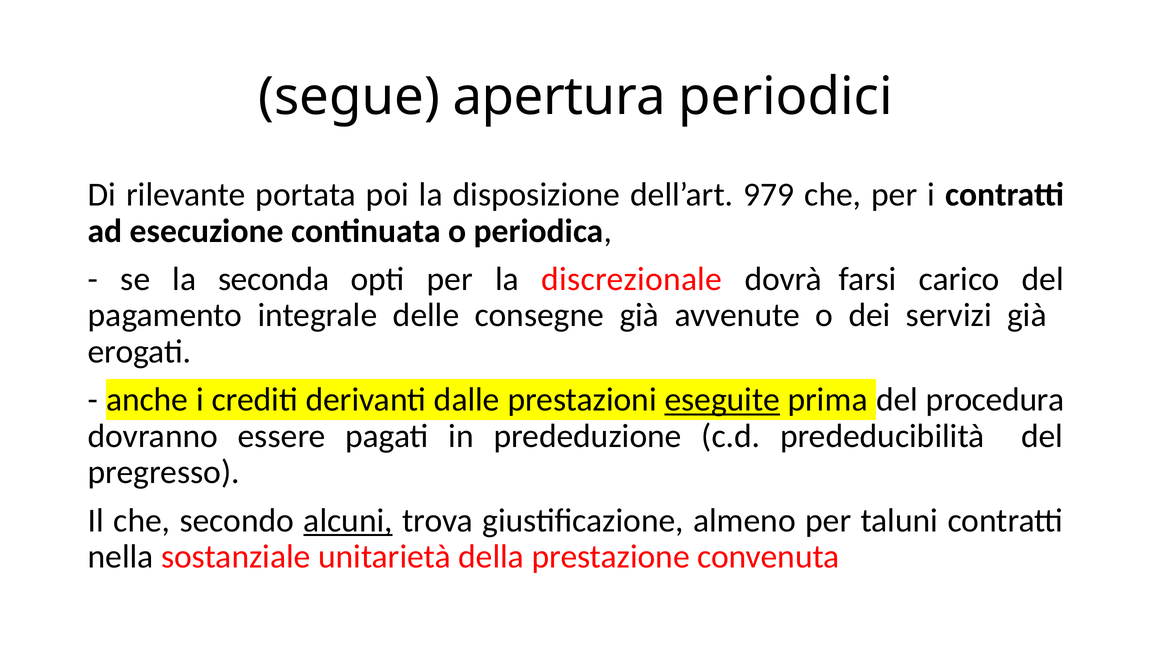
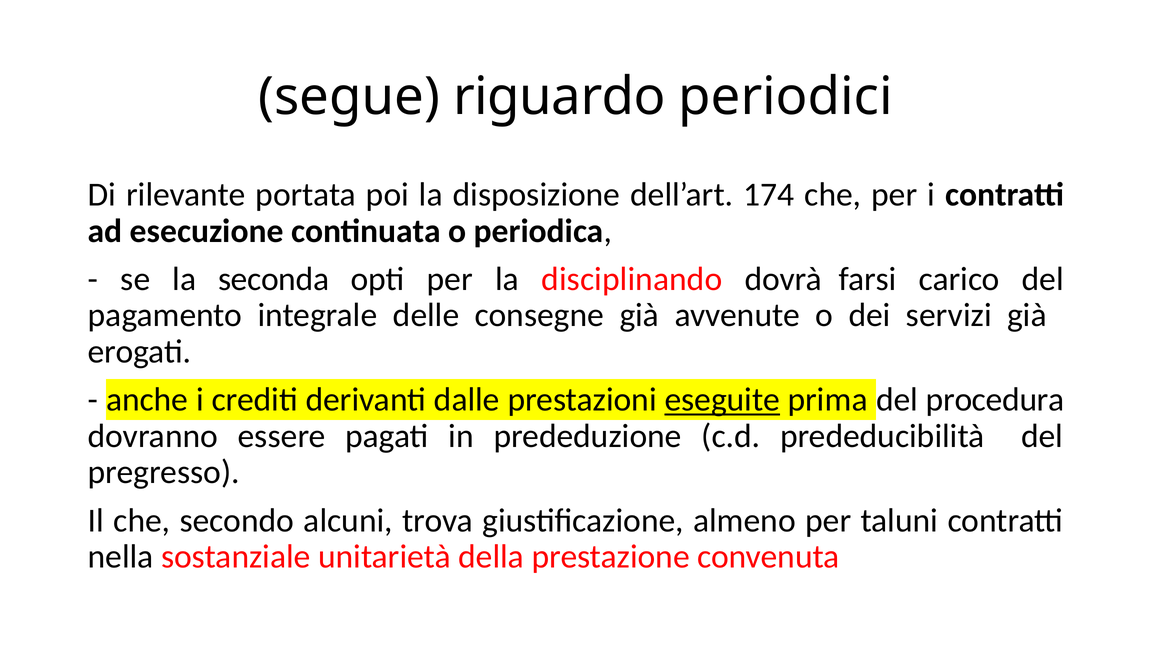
apertura: apertura -> riguardo
979: 979 -> 174
discrezionale: discrezionale -> disciplinando
alcuni underline: present -> none
